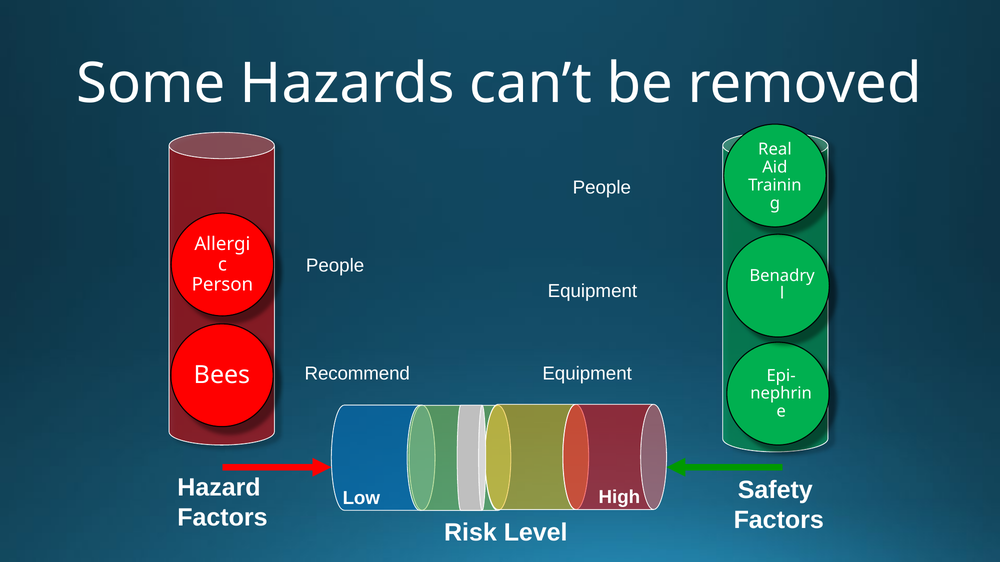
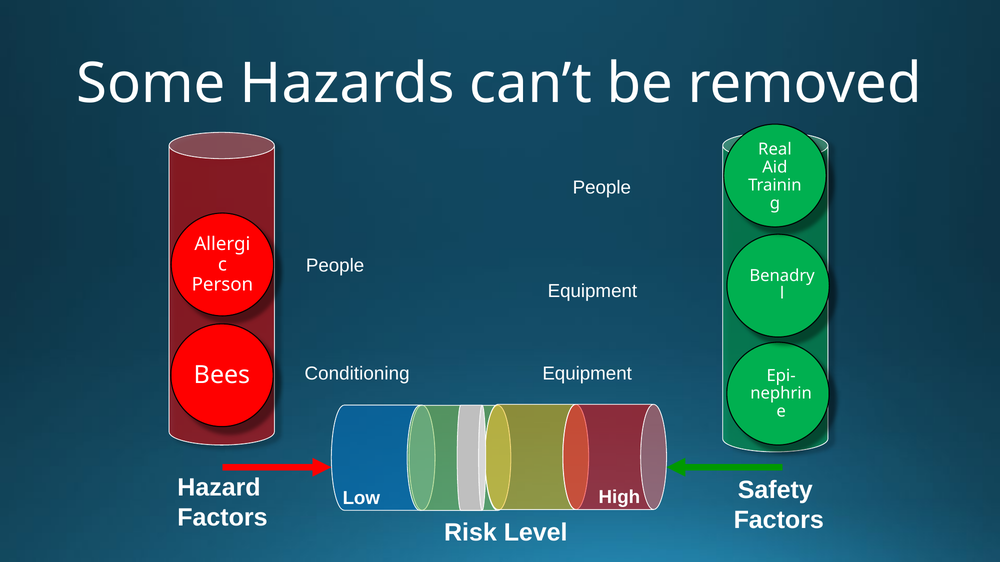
Recommend: Recommend -> Conditioning
